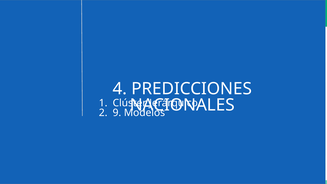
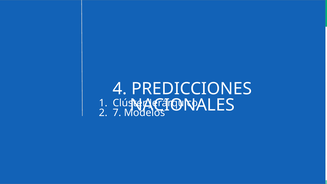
9: 9 -> 7
